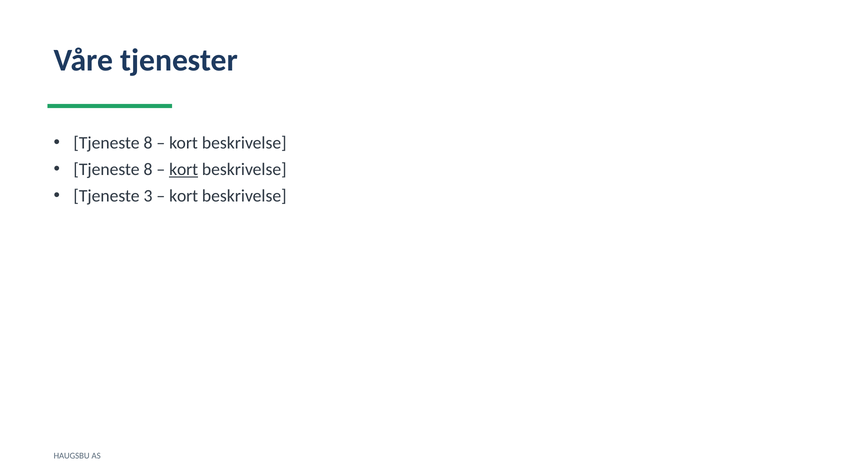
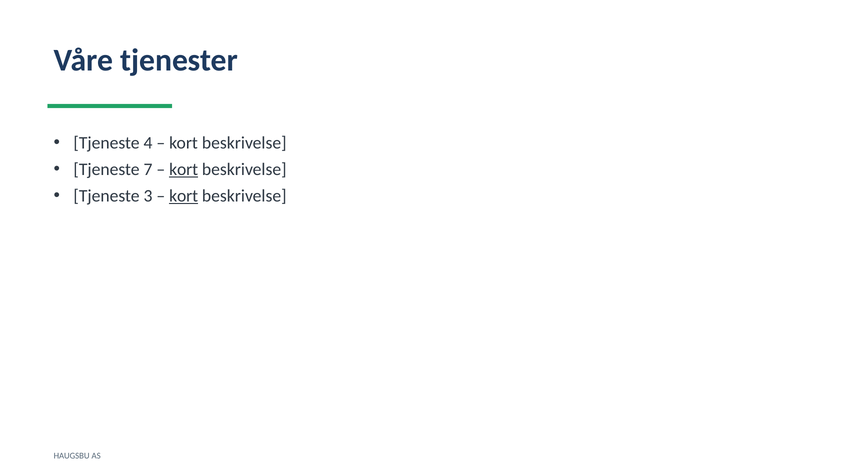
8 at (148, 143): 8 -> 4
8 at (148, 169): 8 -> 7
kort at (184, 196) underline: none -> present
